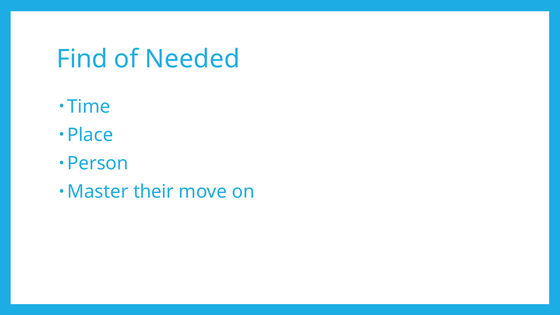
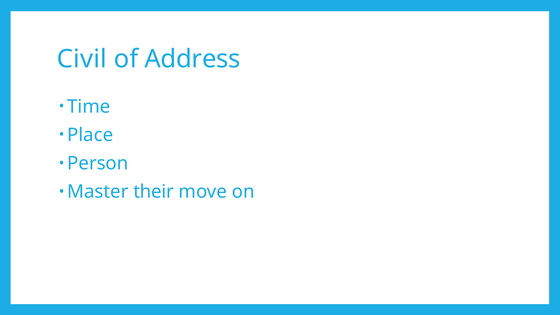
Find: Find -> Civil
Needed: Needed -> Address
